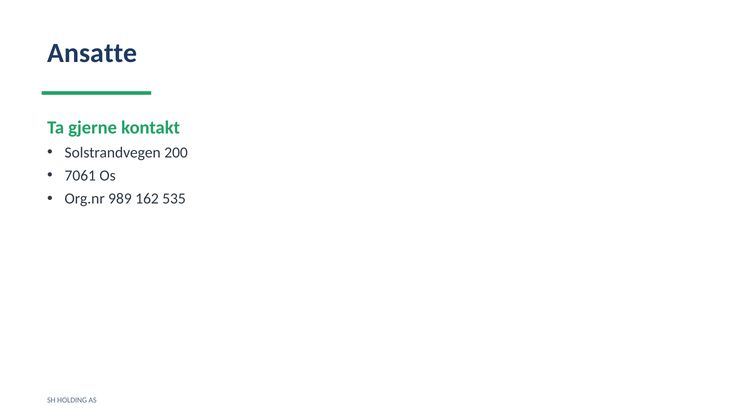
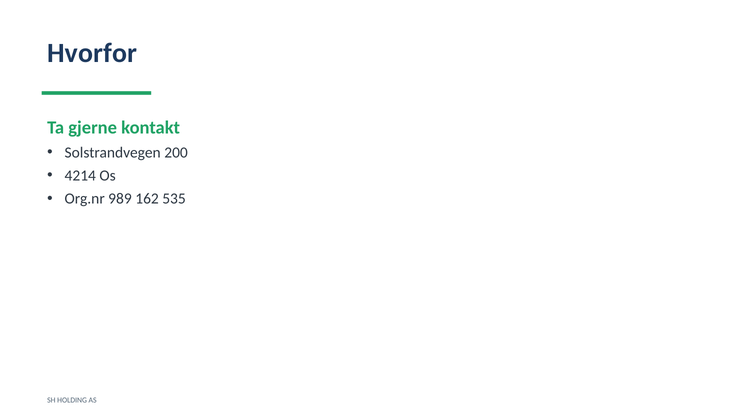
Ansatte: Ansatte -> Hvorfor
7061: 7061 -> 4214
